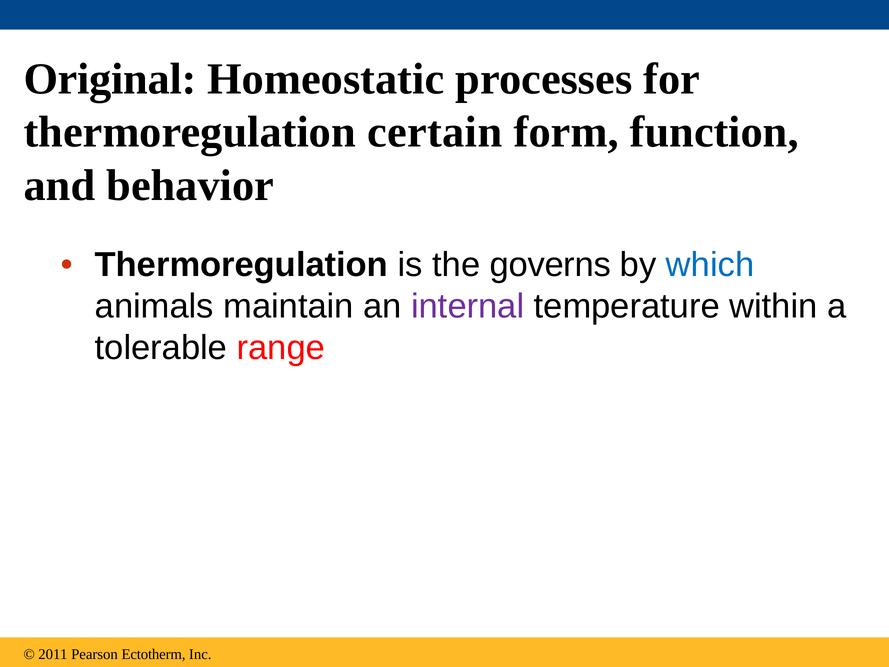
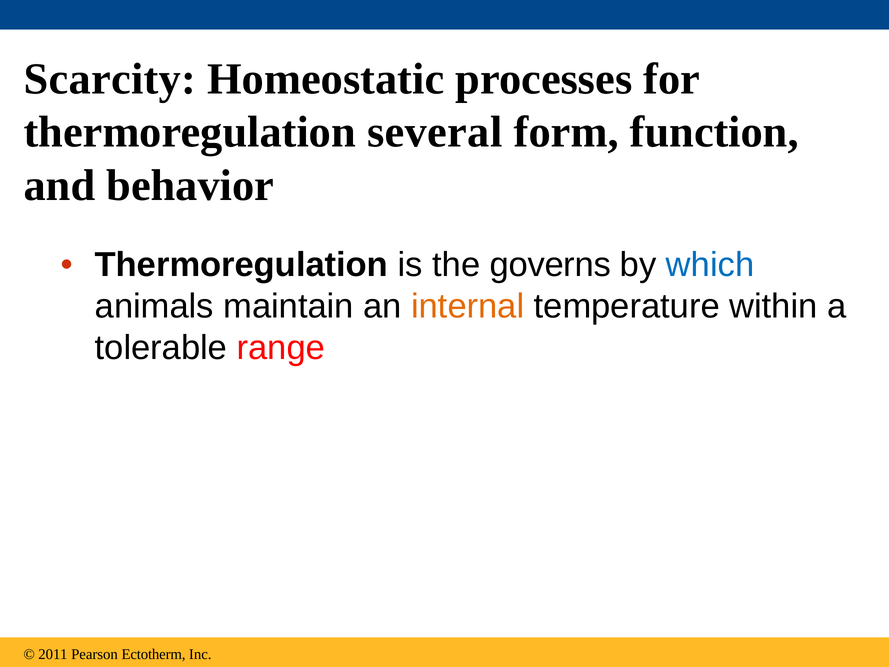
Original: Original -> Scarcity
certain: certain -> several
internal colour: purple -> orange
